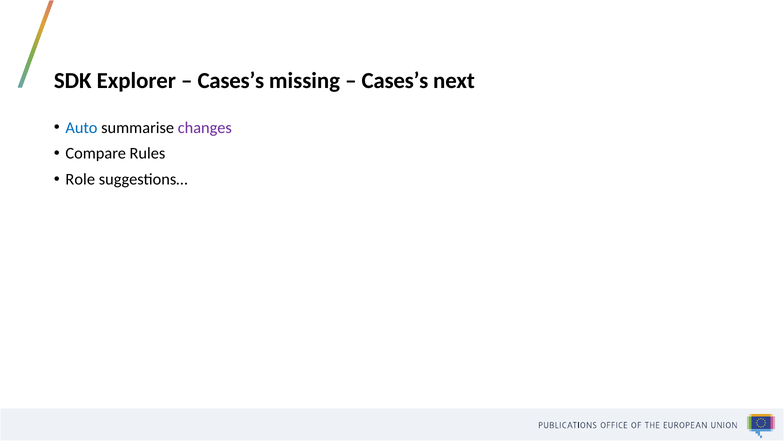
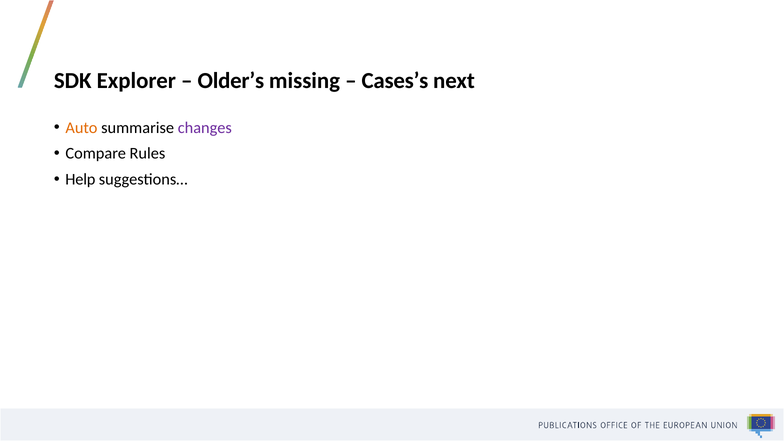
Cases’s at (231, 81): Cases’s -> Older’s
Auto colour: blue -> orange
Role: Role -> Help
